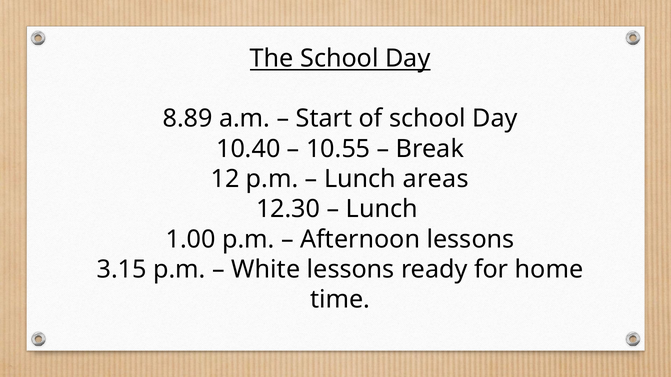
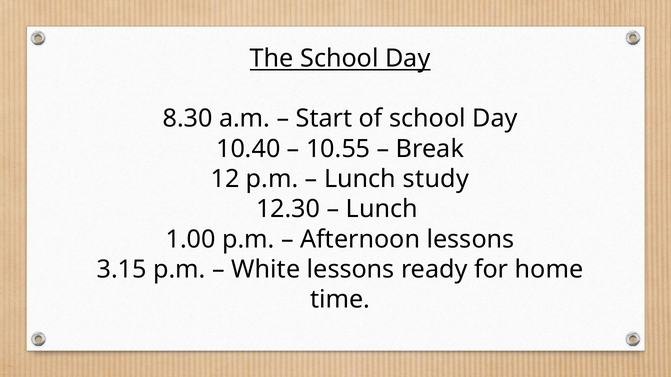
8.89: 8.89 -> 8.30
areas: areas -> study
